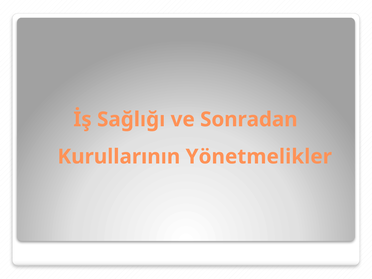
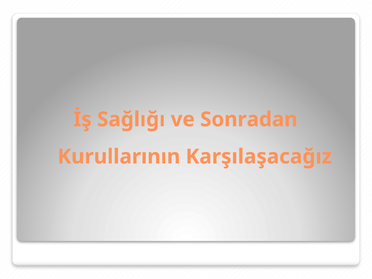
Yönetmelikler: Yönetmelikler -> Karşılaşacağız
